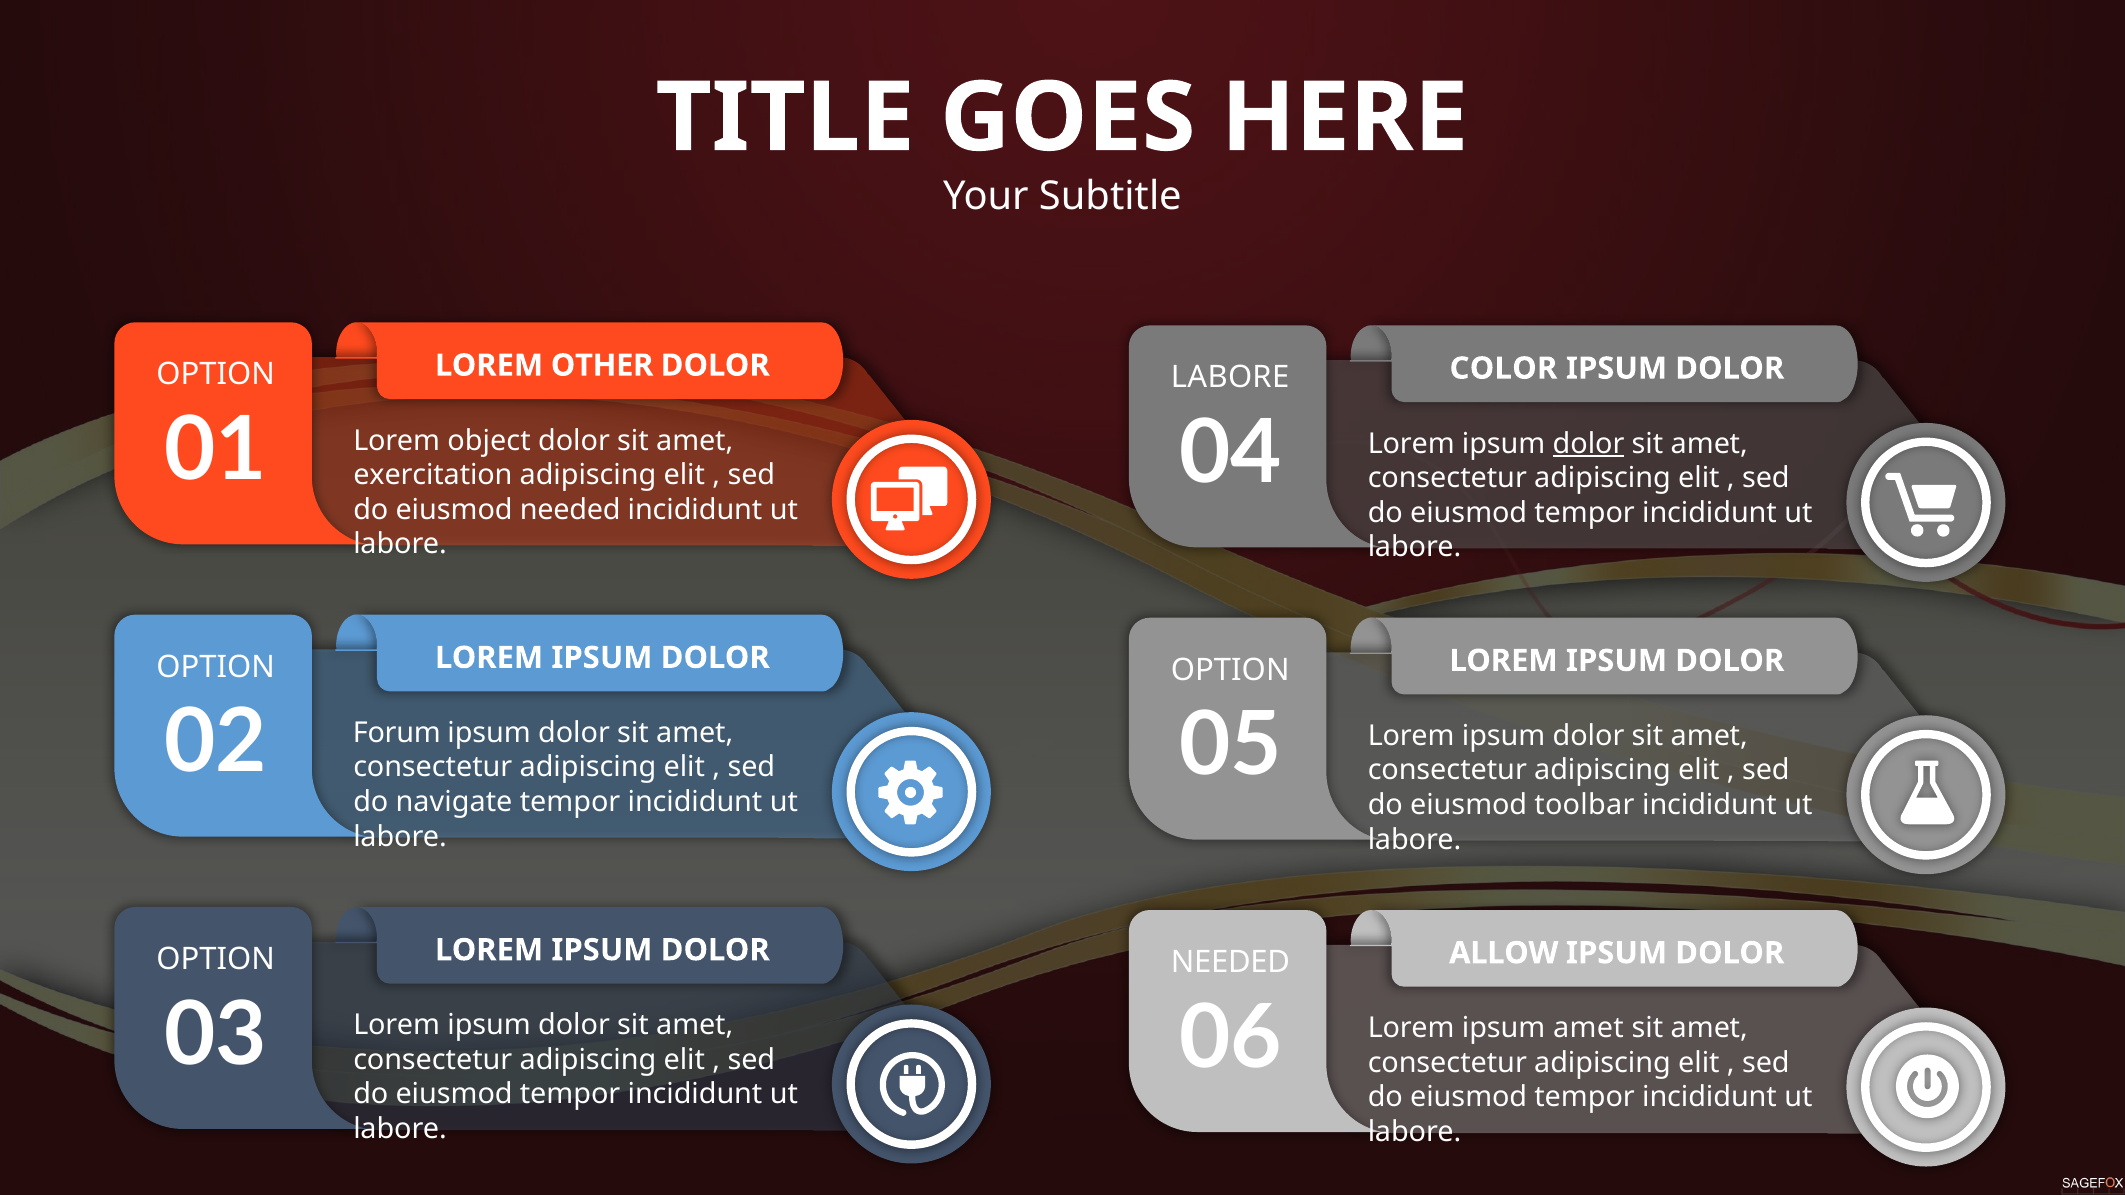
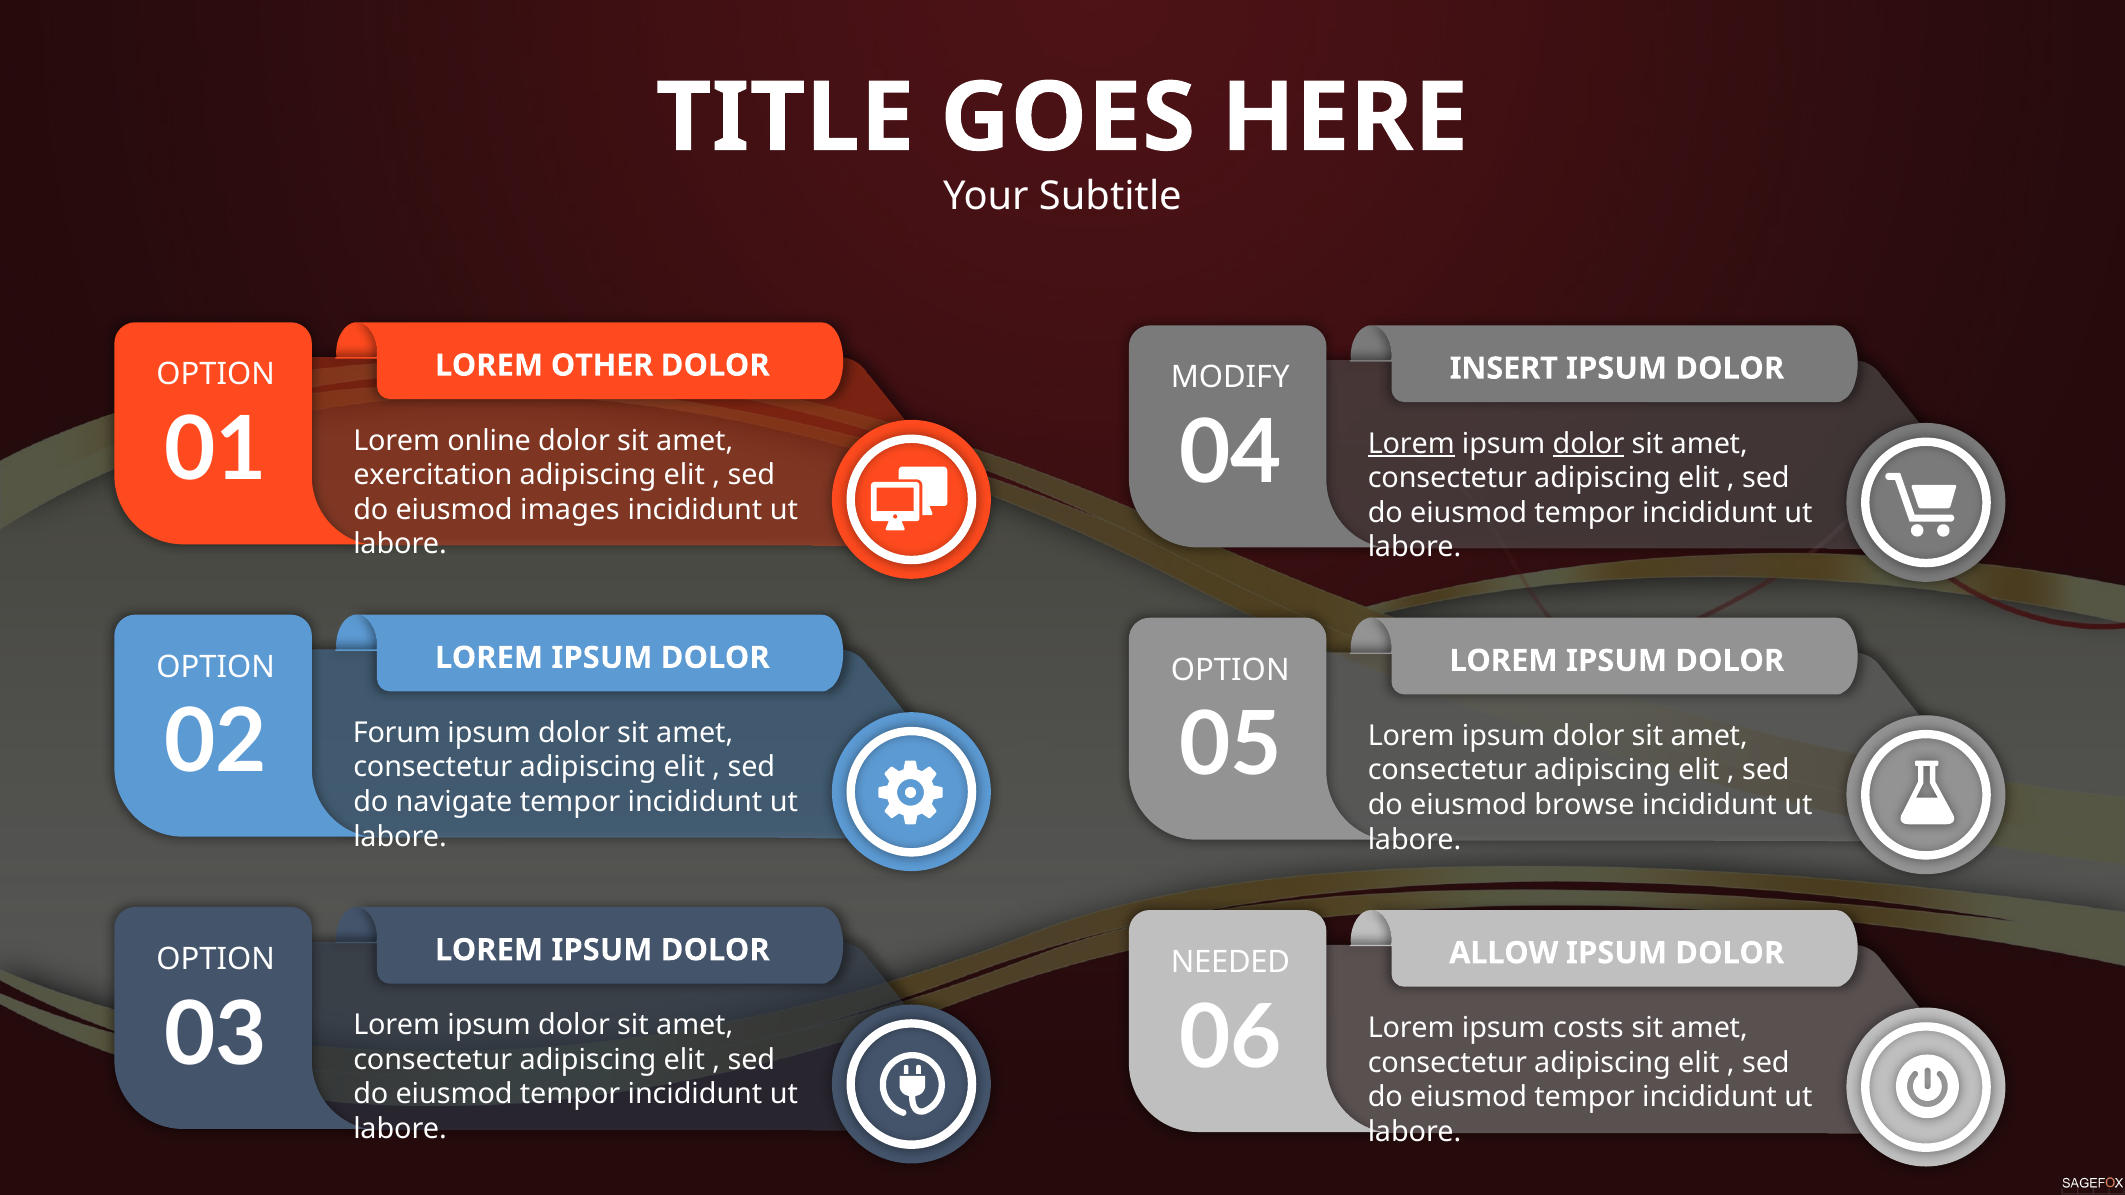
COLOR: COLOR -> INSERT
LABORE at (1230, 378): LABORE -> MODIFY
object: object -> online
Lorem at (1411, 444) underline: none -> present
eiusmod needed: needed -> images
toolbar: toolbar -> browse
ipsum amet: amet -> costs
